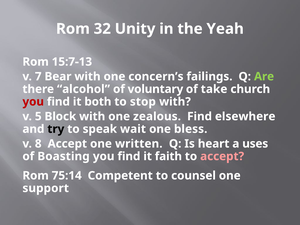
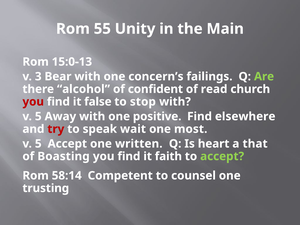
32: 32 -> 55
Yeah: Yeah -> Main
15:7-13: 15:7-13 -> 15:0-13
7: 7 -> 3
voluntary: voluntary -> confident
take: take -> read
both: both -> false
Block: Block -> Away
zealous: zealous -> positive
try colour: black -> red
bless: bless -> most
8 at (38, 144): 8 -> 5
uses: uses -> that
accept at (222, 156) colour: pink -> light green
75:14: 75:14 -> 58:14
support: support -> trusting
